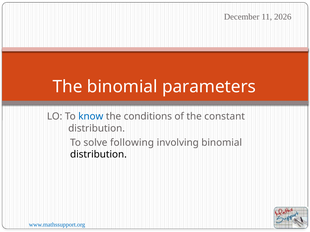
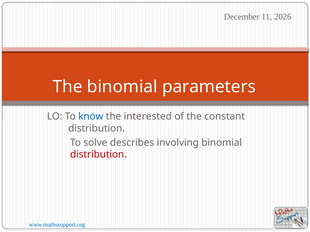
conditions: conditions -> interested
following: following -> describes
distribution at (98, 155) colour: black -> red
